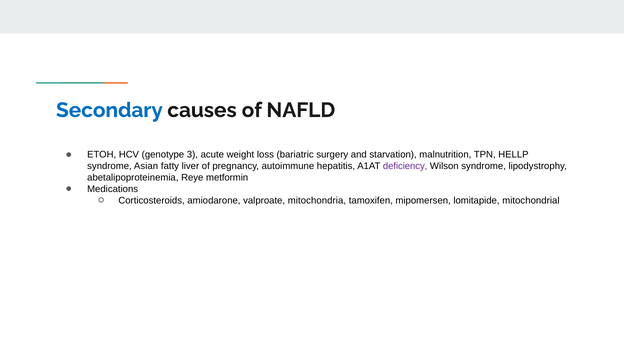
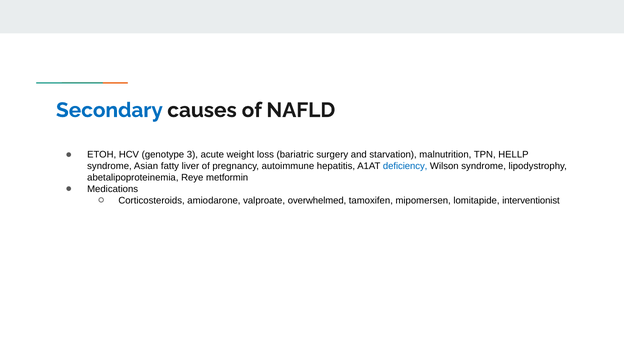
deficiency colour: purple -> blue
mitochondria: mitochondria -> overwhelmed
mitochondrial: mitochondrial -> interventionist
